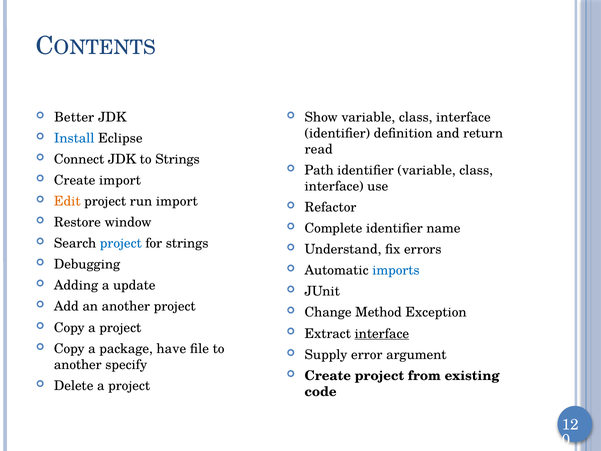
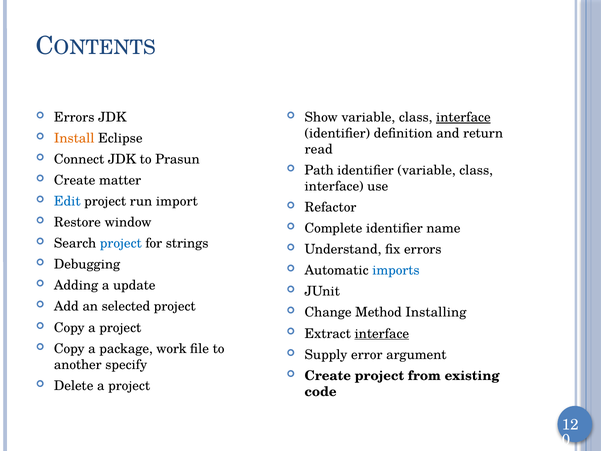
Better at (74, 117): Better -> Errors
interface at (463, 117) underline: none -> present
Install colour: blue -> orange
to Strings: Strings -> Prasun
Create import: import -> matter
Edit colour: orange -> blue
an another: another -> selected
Exception: Exception -> Installing
have: have -> work
